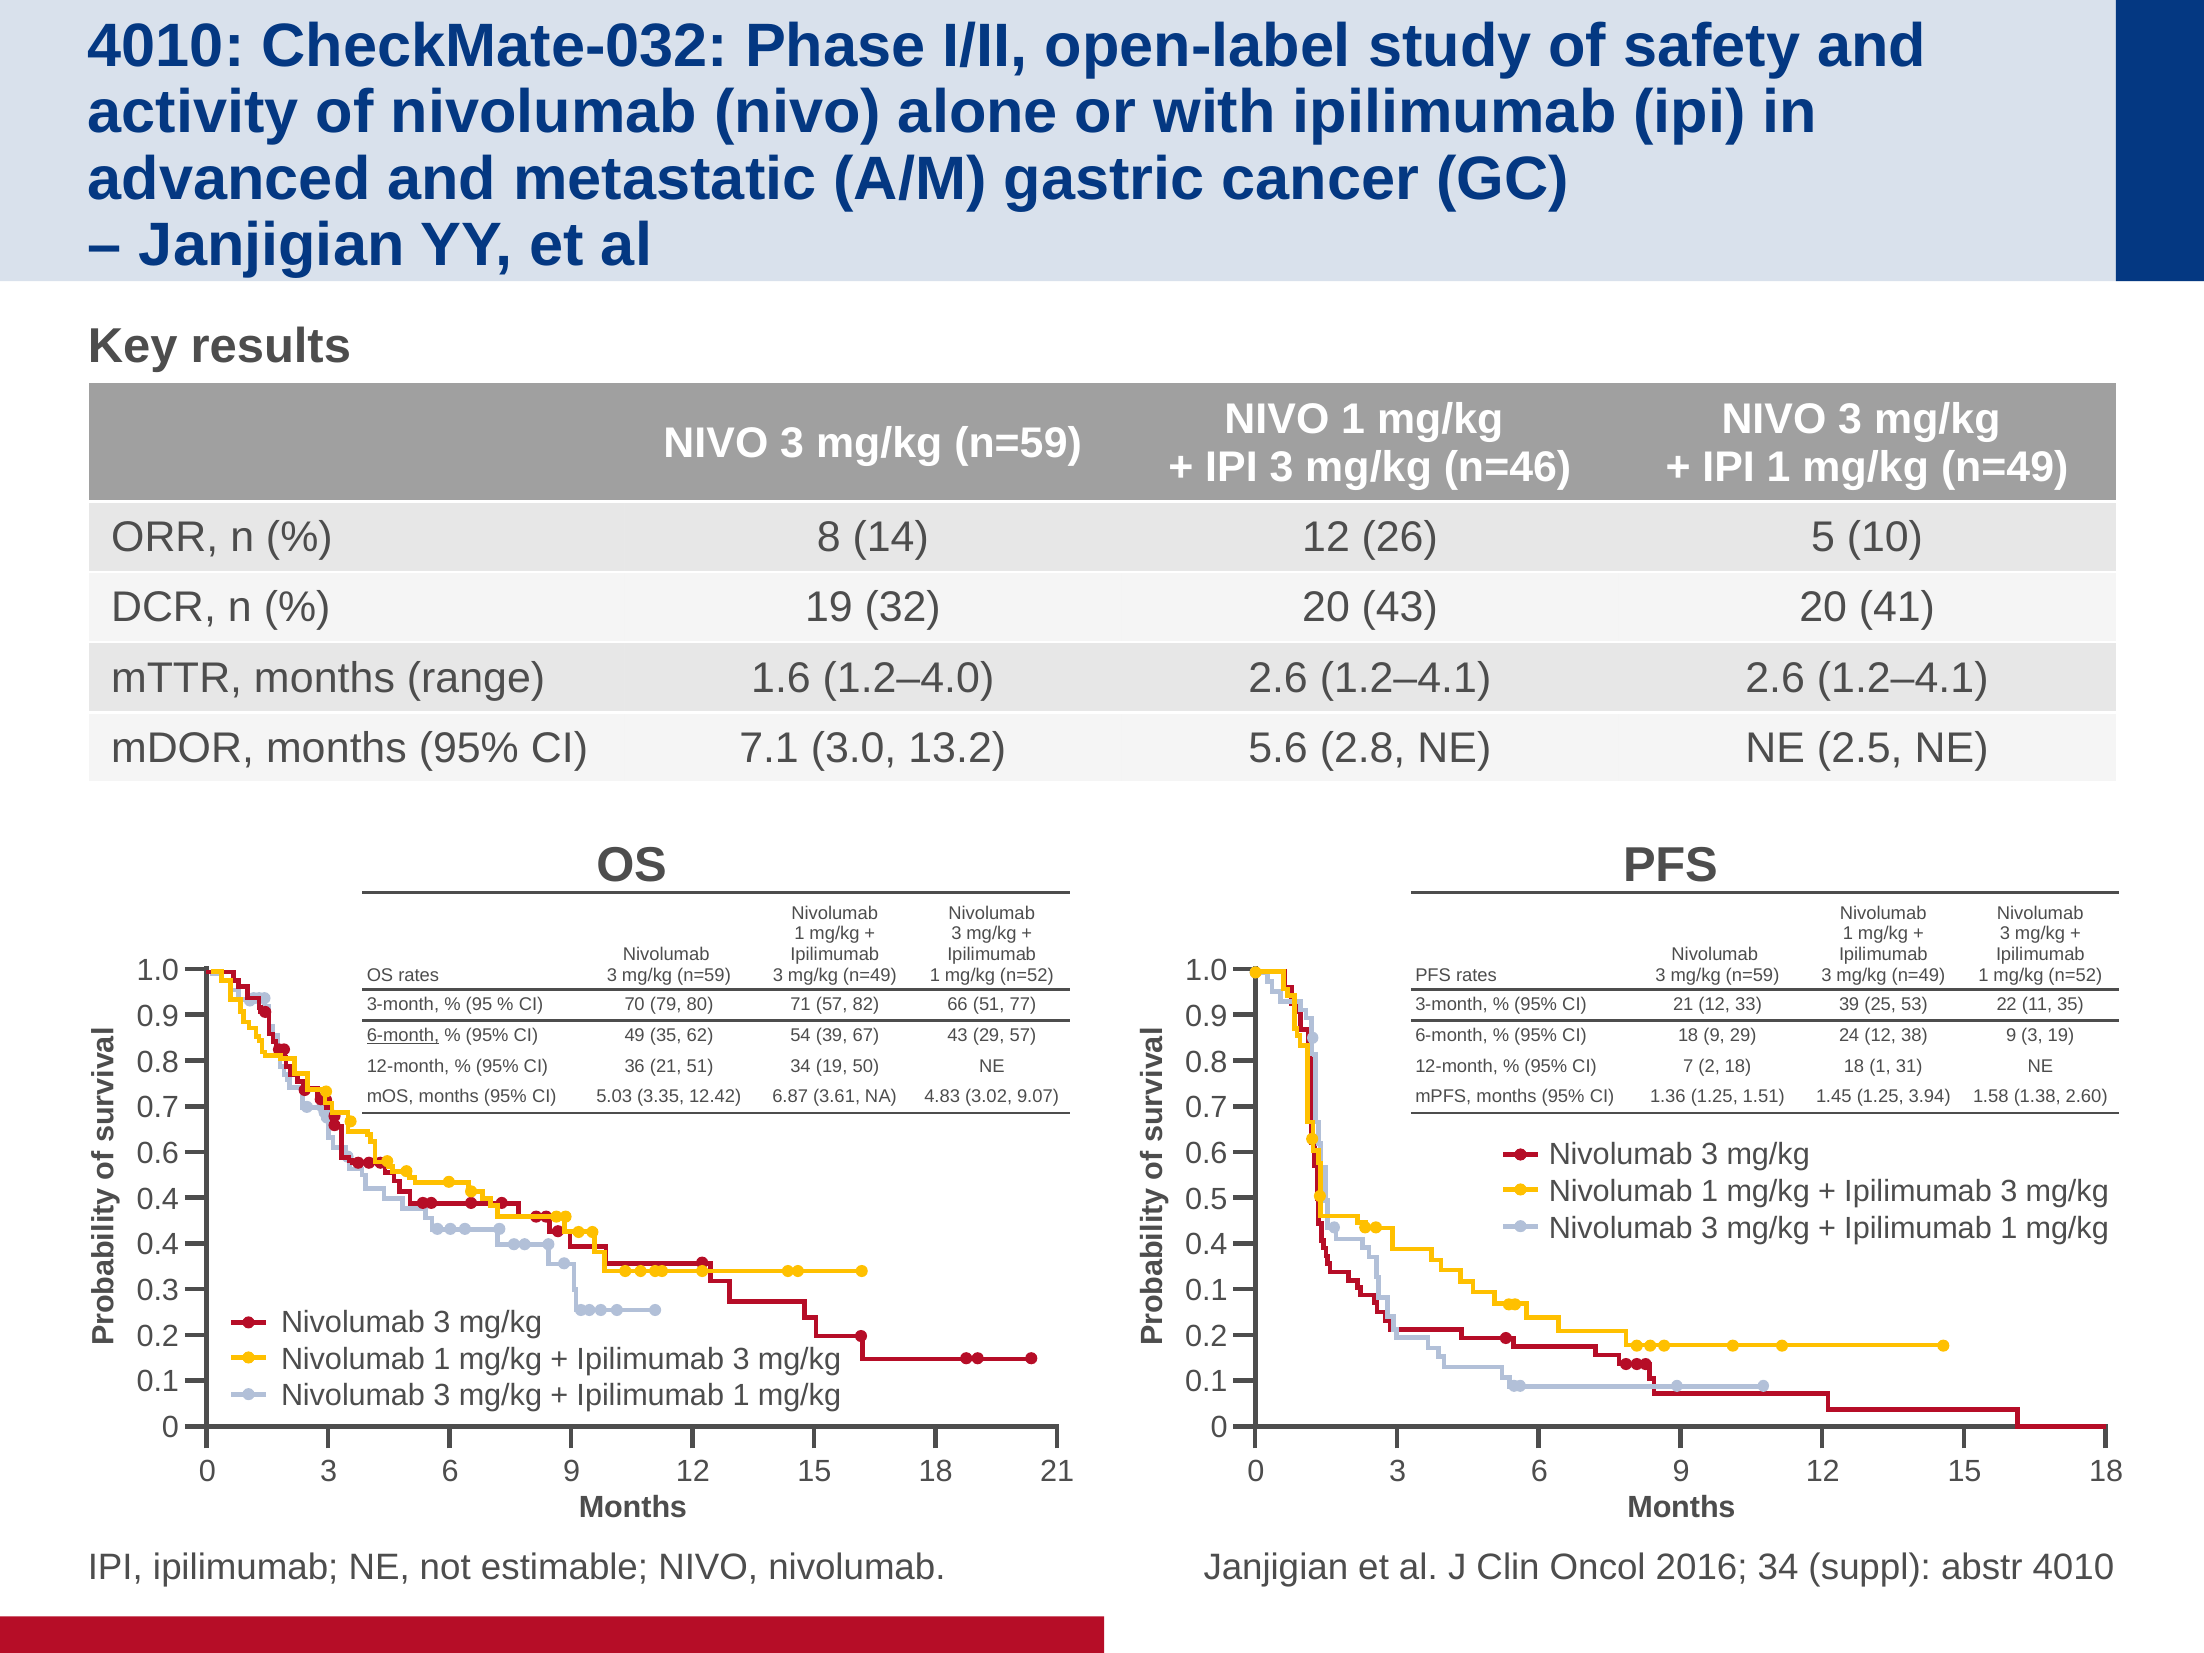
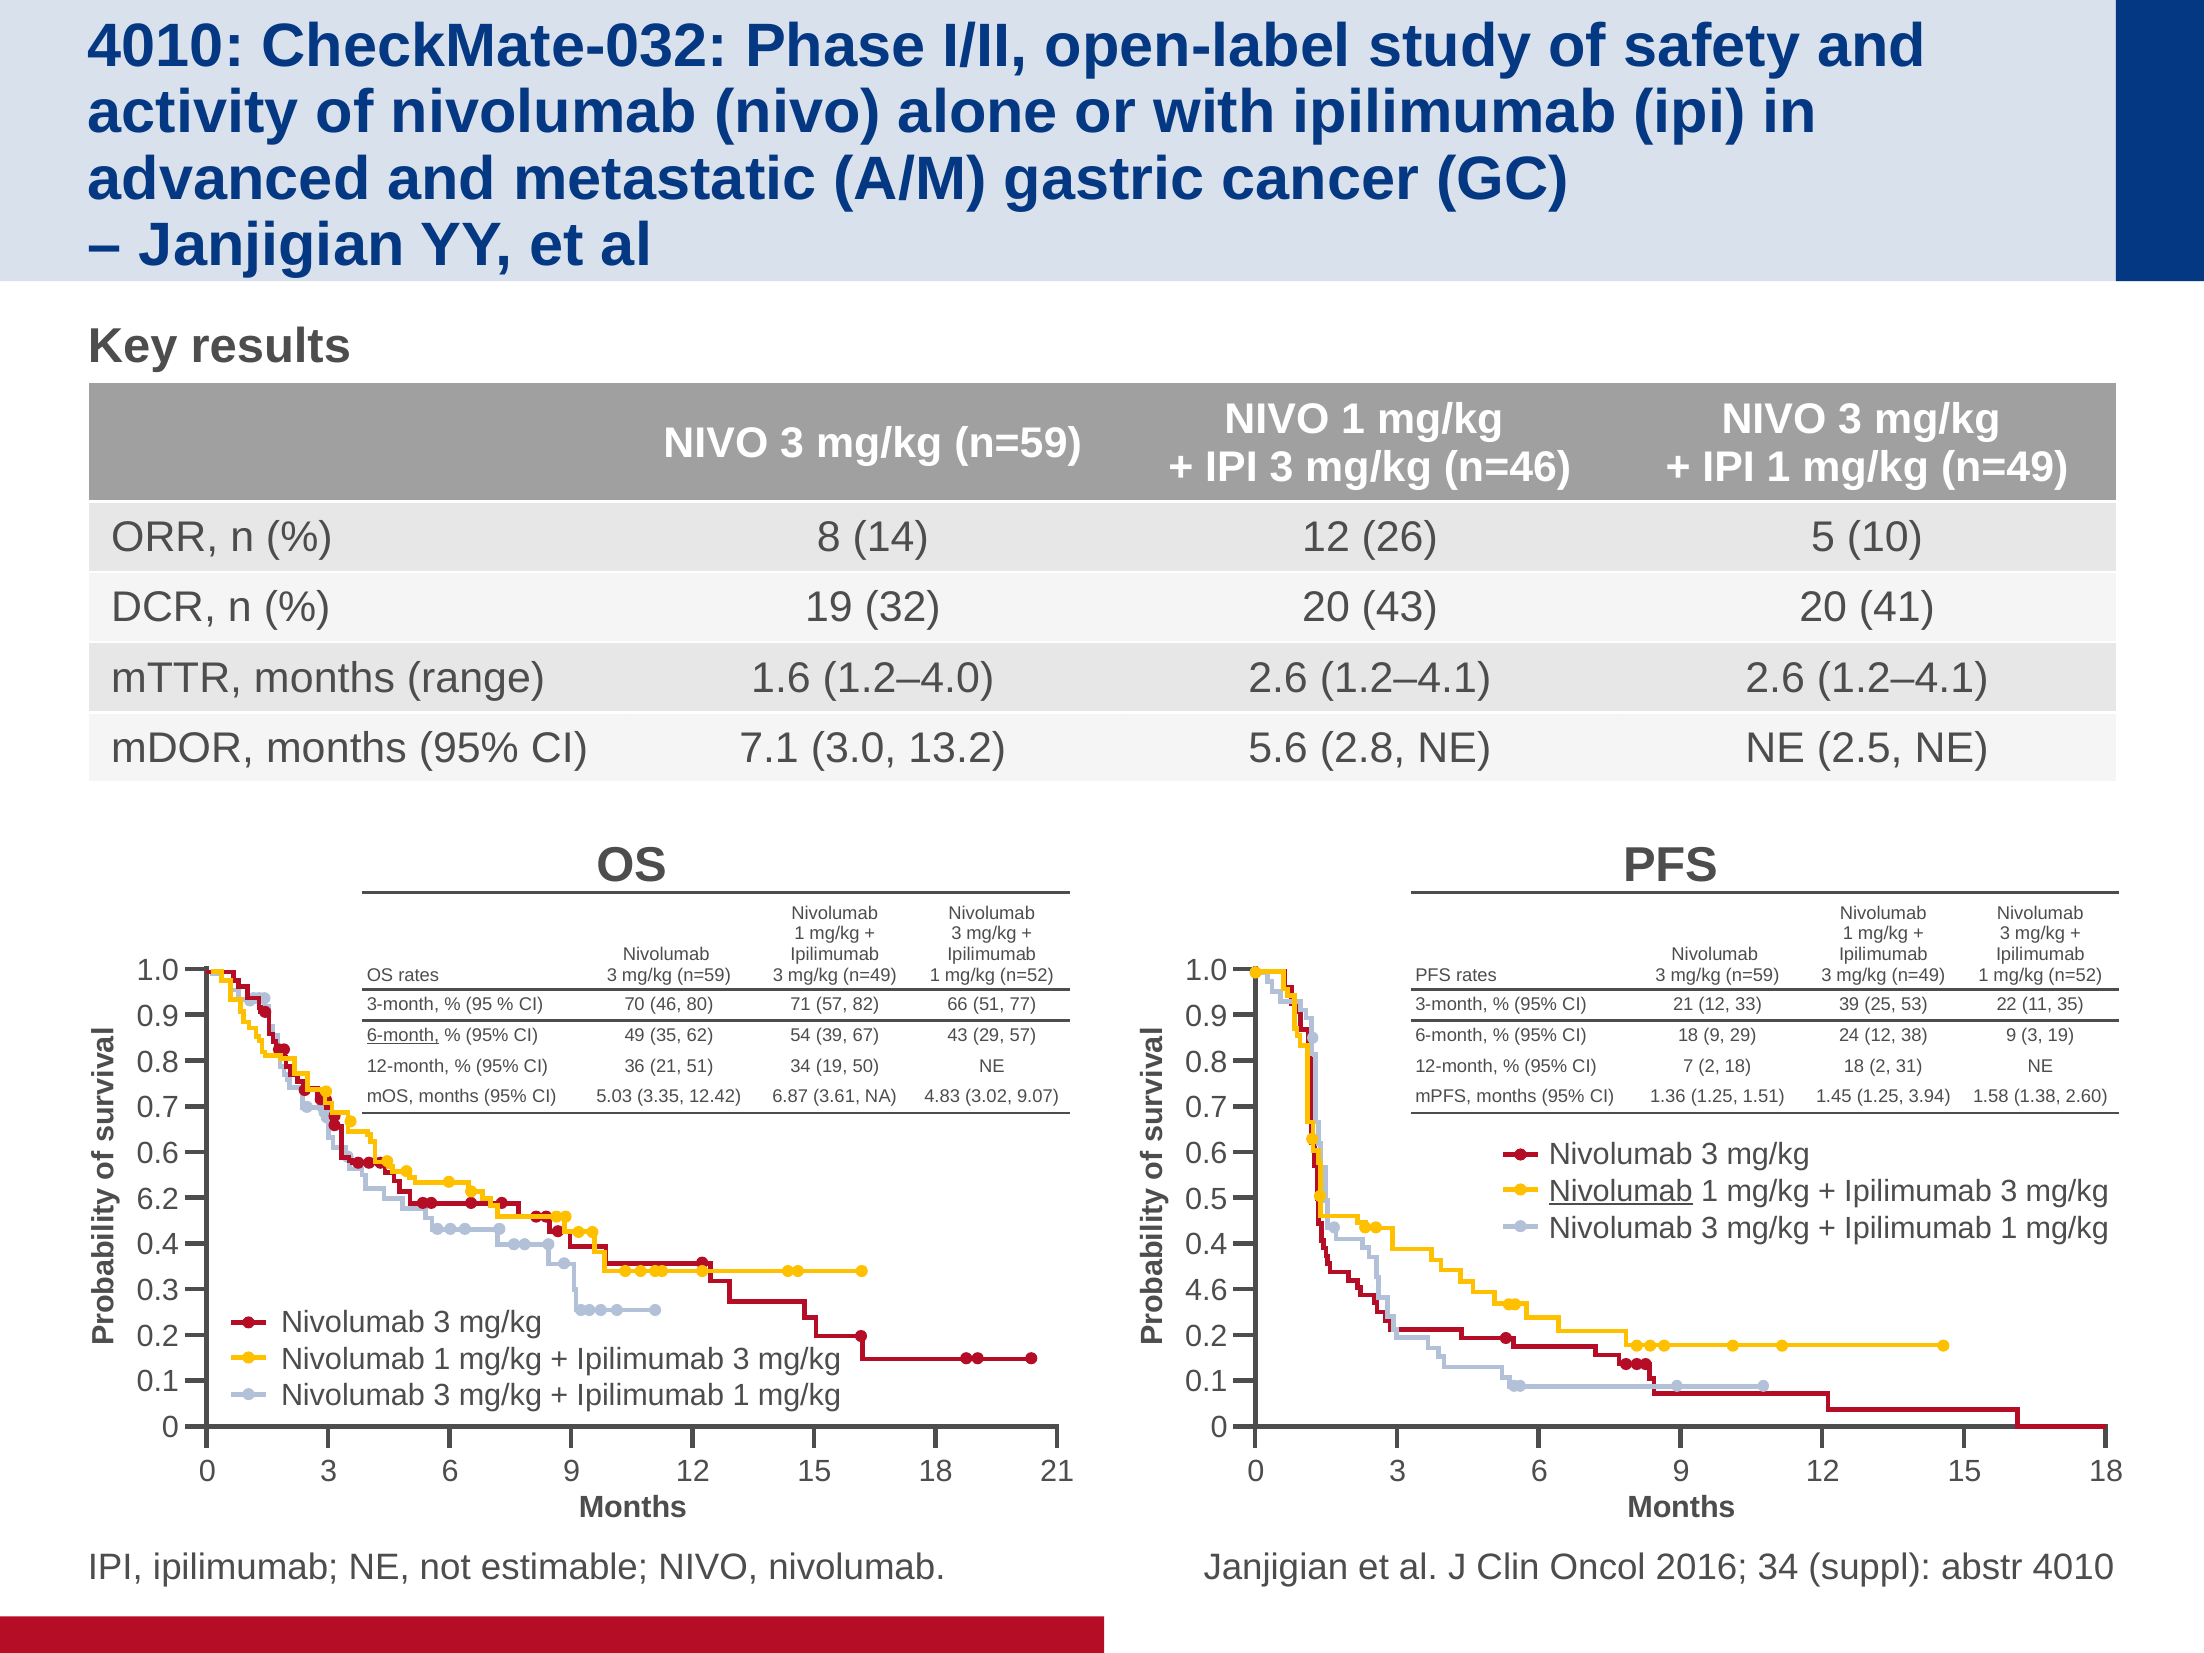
79: 79 -> 46
18 1: 1 -> 2
Nivolumab at (1621, 1191) underline: none -> present
0.4 at (158, 1199): 0.4 -> 6.2
0.1 at (1206, 1290): 0.1 -> 4.6
